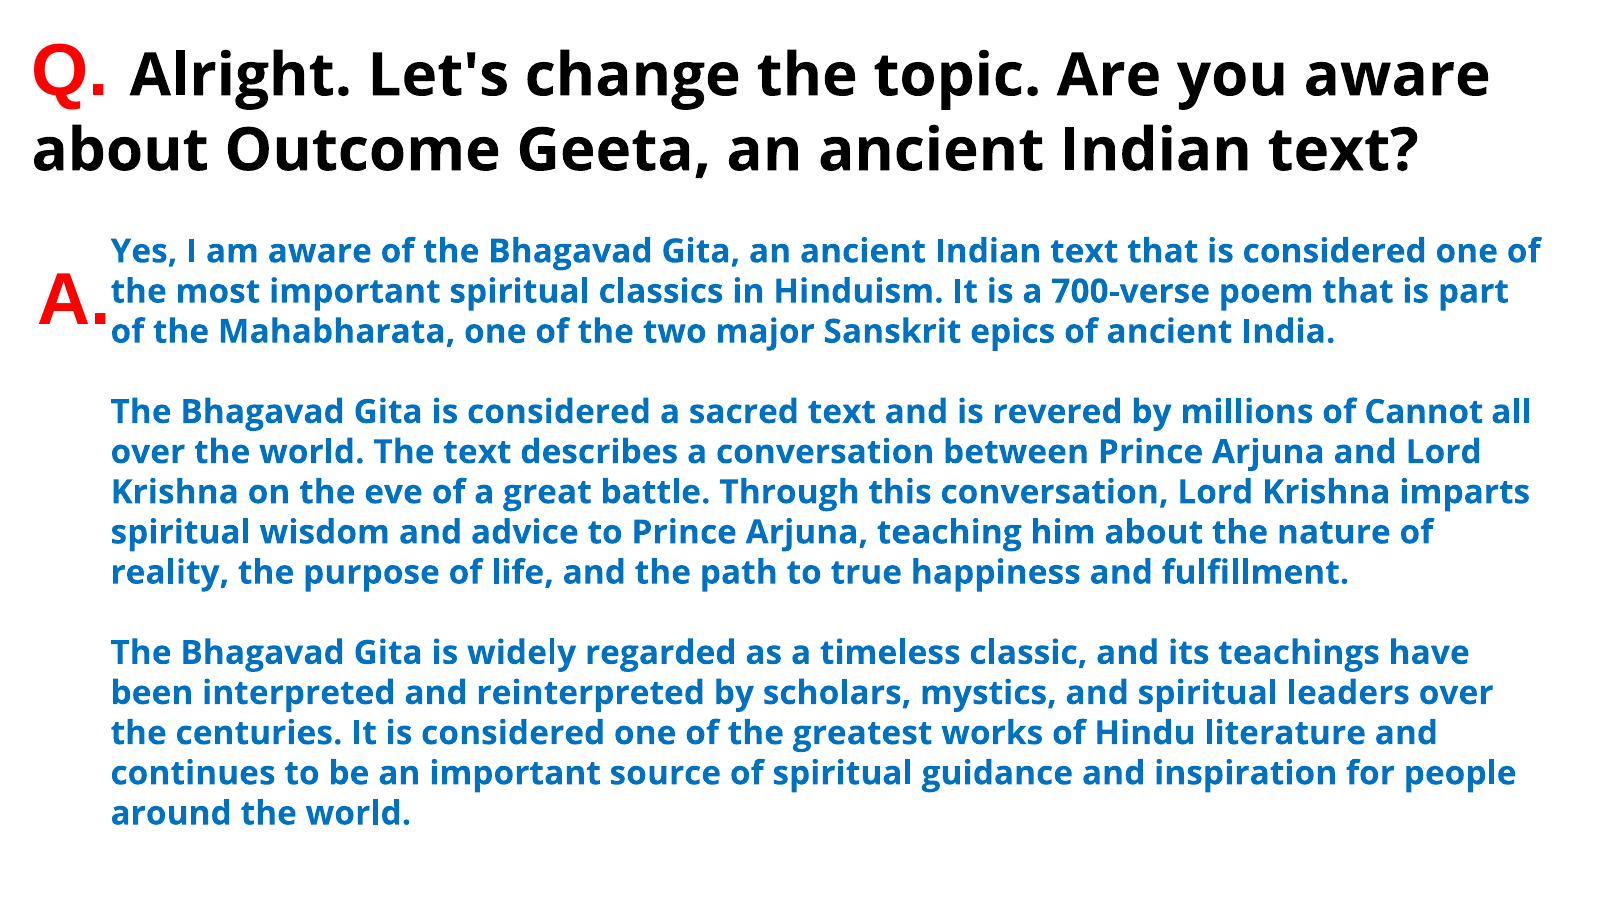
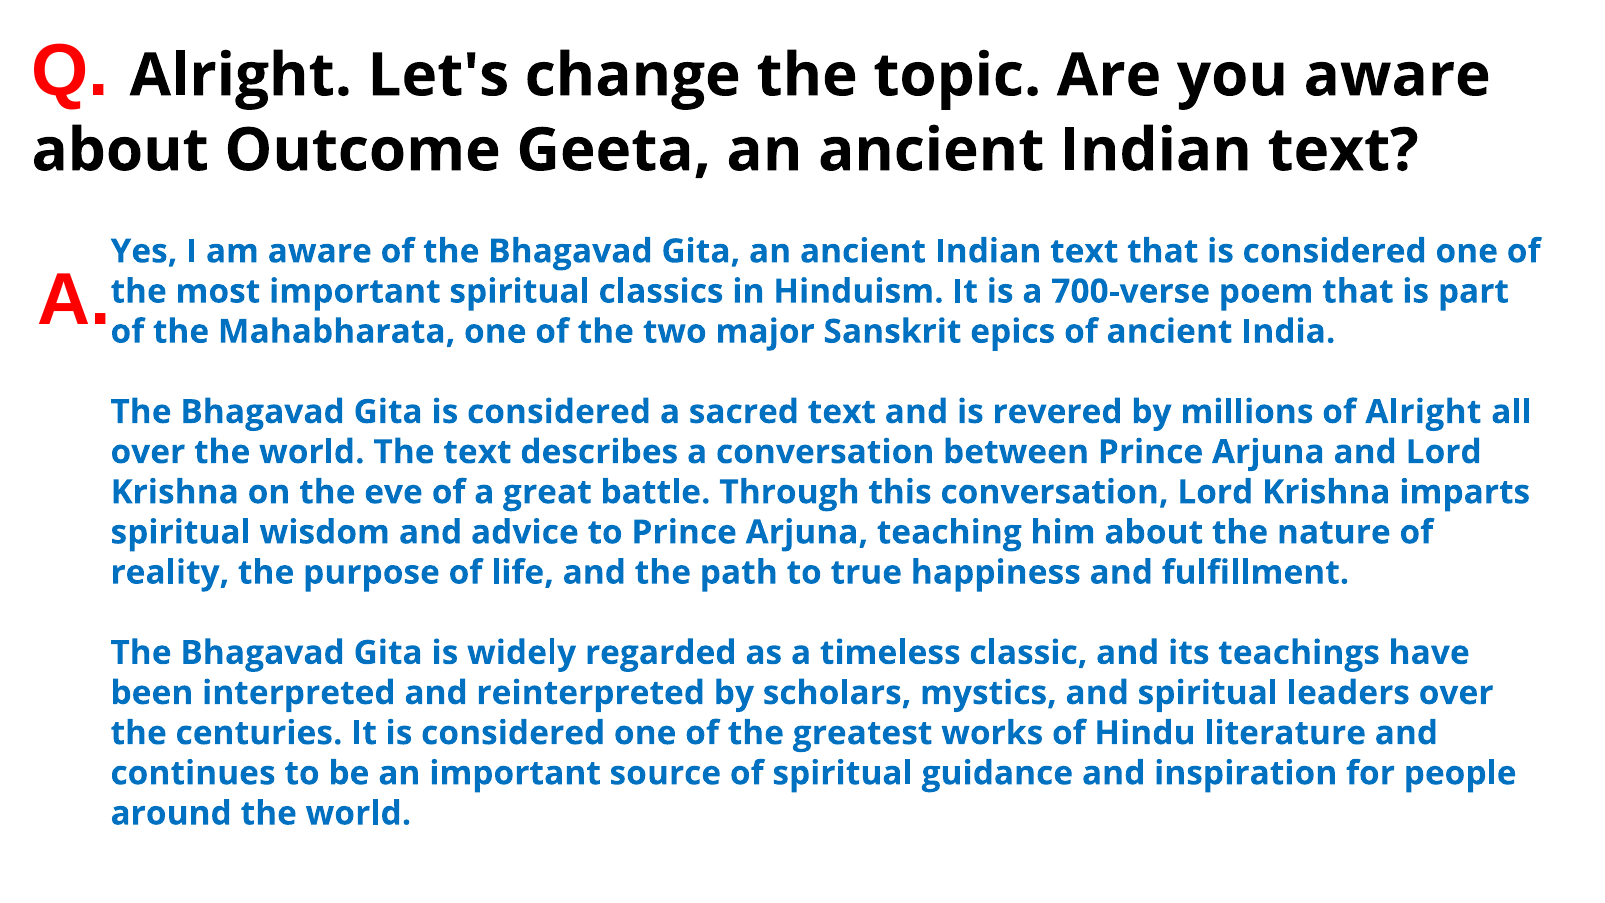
of Cannot: Cannot -> Alright
